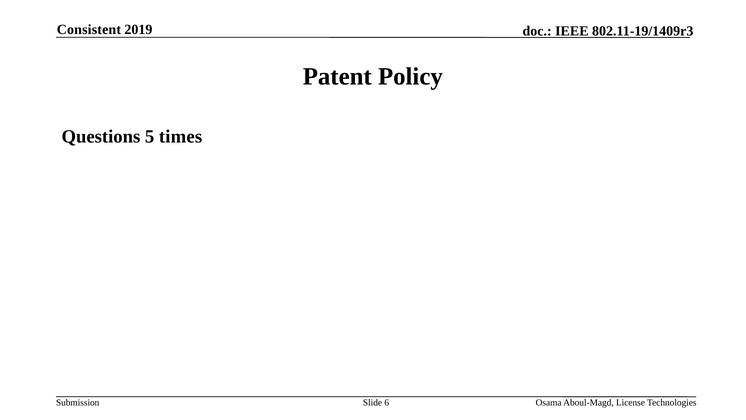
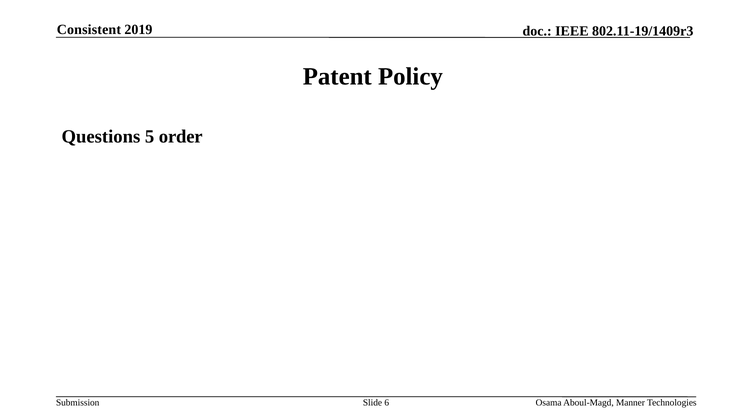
times: times -> order
License: License -> Manner
